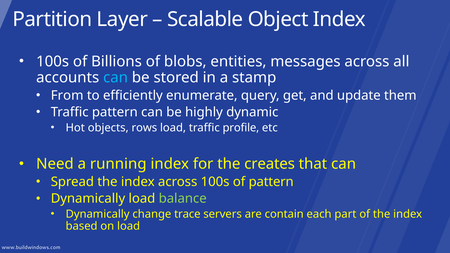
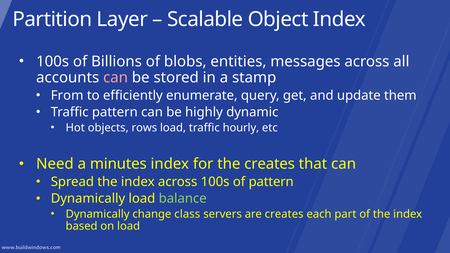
can at (116, 78) colour: light blue -> pink
profile: profile -> hourly
running: running -> minutes
trace: trace -> class
are contain: contain -> creates
